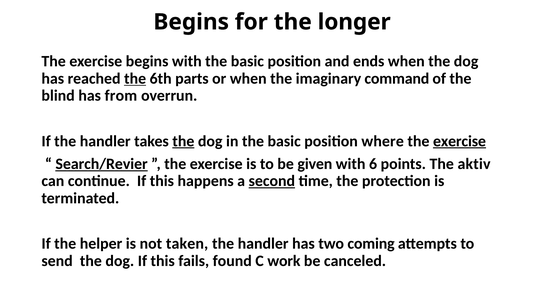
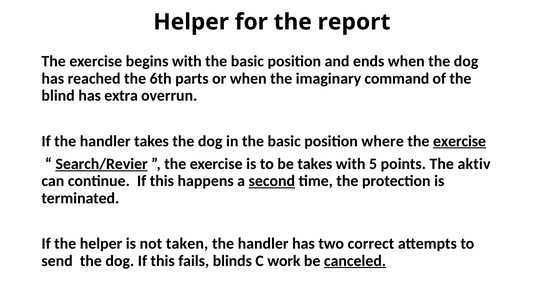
Begins at (191, 22): Begins -> Helper
longer: longer -> report
the at (135, 78) underline: present -> none
from: from -> extra
the at (183, 141) underline: present -> none
be given: given -> takes
6: 6 -> 5
coming: coming -> correct
found: found -> blinds
canceled underline: none -> present
